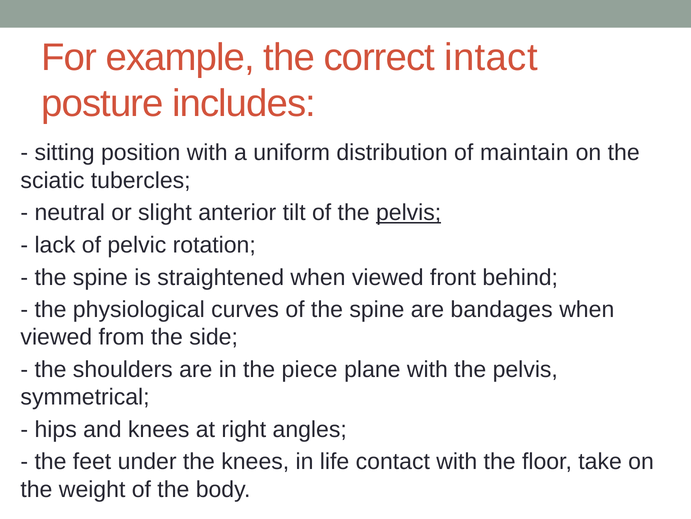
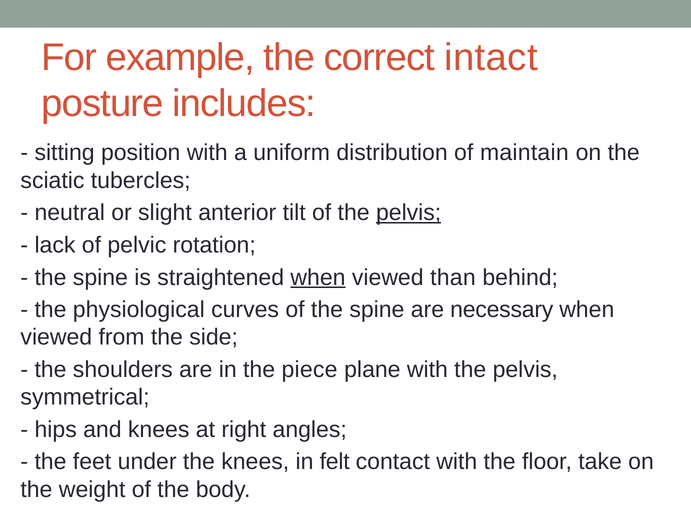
when at (318, 277) underline: none -> present
front: front -> than
bandages: bandages -> necessary
life: life -> felt
